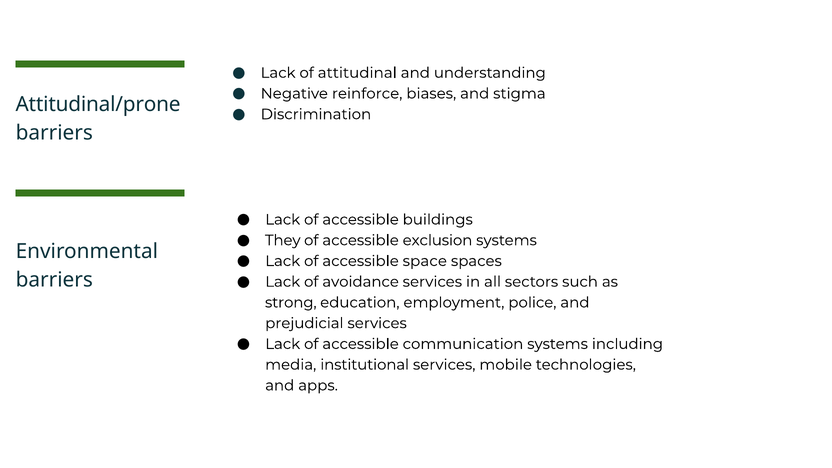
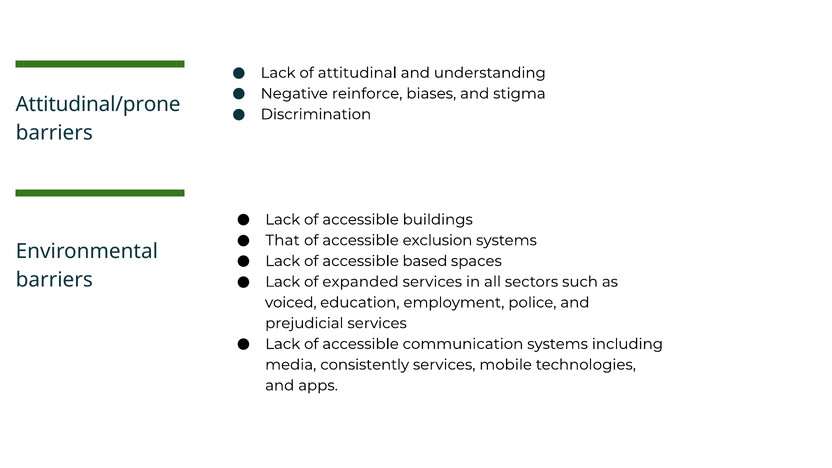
They: They -> That
space: space -> based
avoidance: avoidance -> expanded
strong: strong -> voiced
institutional: institutional -> consistently
